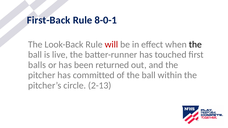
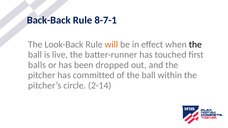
First-Back: First-Back -> Back-Back
8-0-1: 8-0-1 -> 8-7-1
will colour: red -> orange
returned: returned -> dropped
2-13: 2-13 -> 2-14
